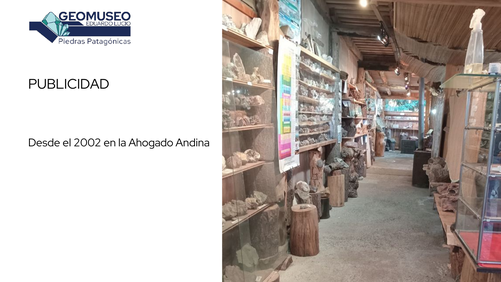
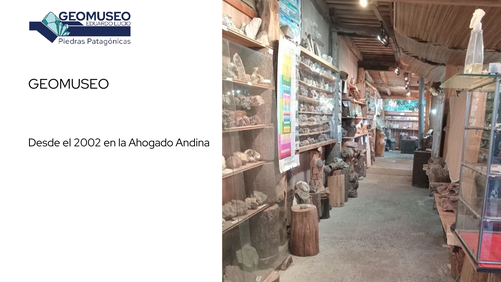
PUBLICIDAD: PUBLICIDAD -> GEOMUSEO
